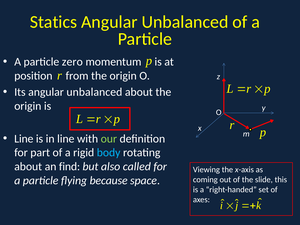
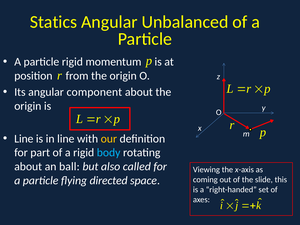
particle zero: zero -> rigid
Its angular unbalanced: unbalanced -> component
our colour: light green -> yellow
find: find -> ball
because: because -> directed
